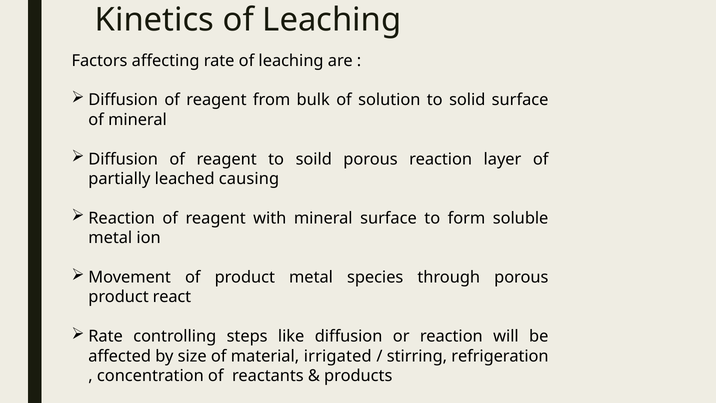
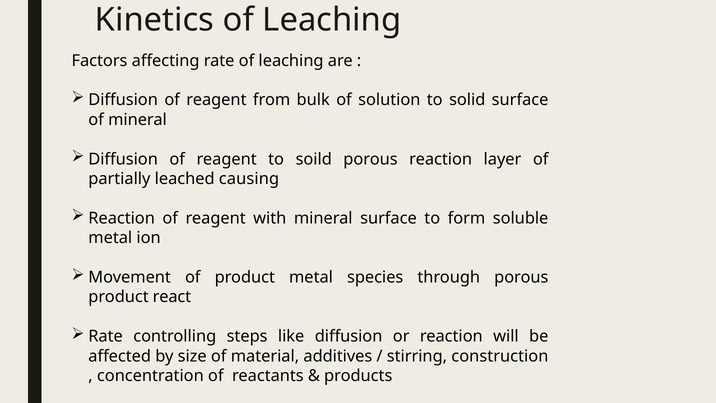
irrigated: irrigated -> additives
refrigeration: refrigeration -> construction
